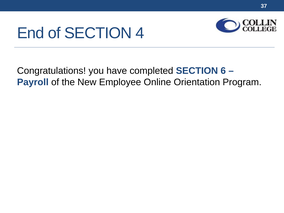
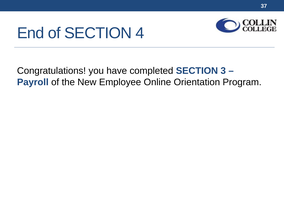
6: 6 -> 3
